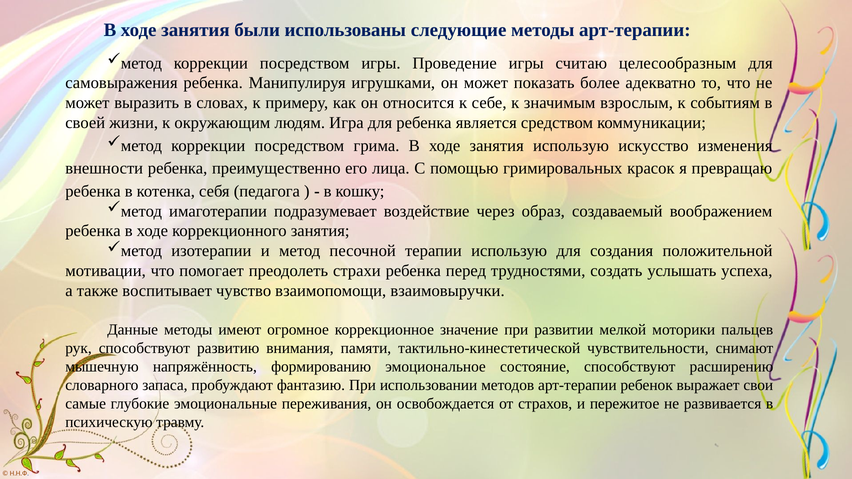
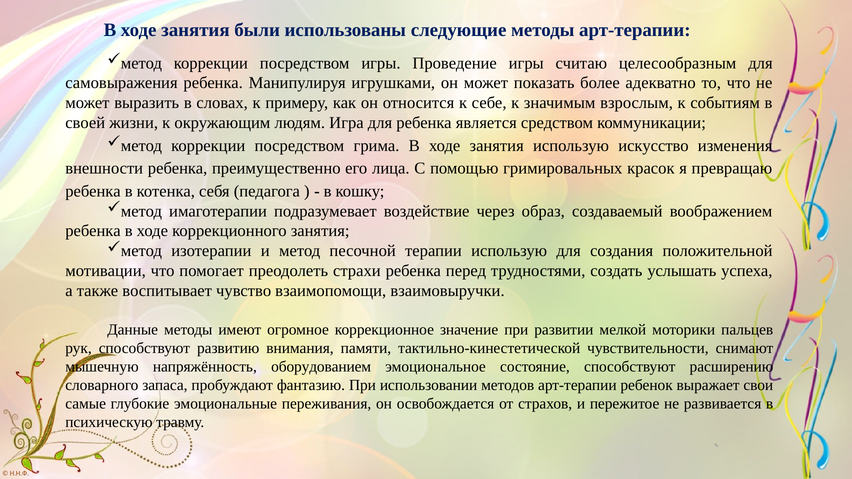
формированию: формированию -> оборудованием
